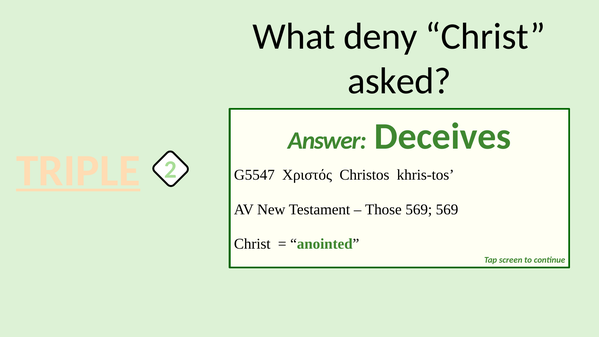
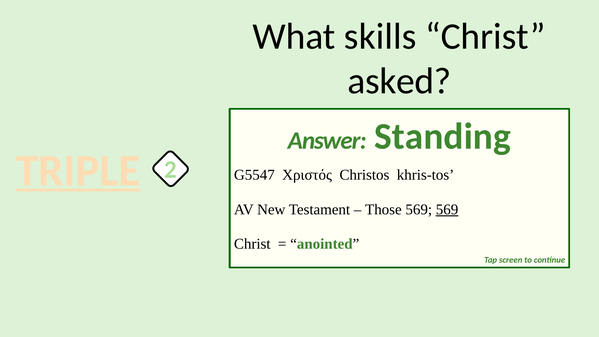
deny: deny -> skills
Deceives: Deceives -> Standing
569 at (447, 209) underline: none -> present
